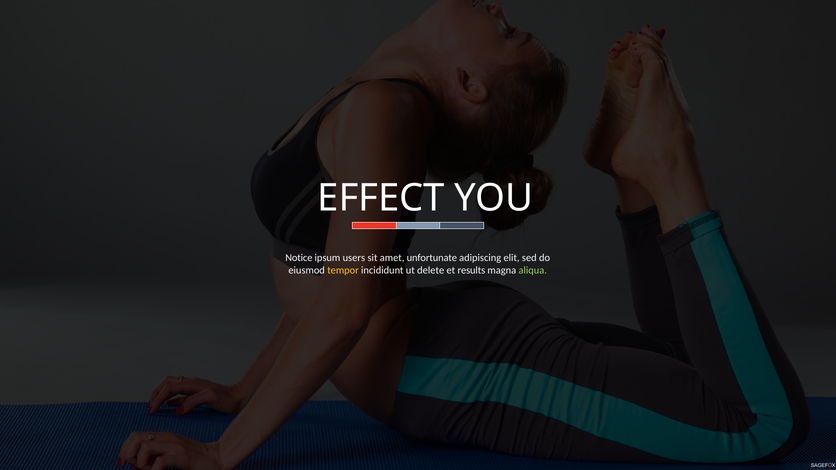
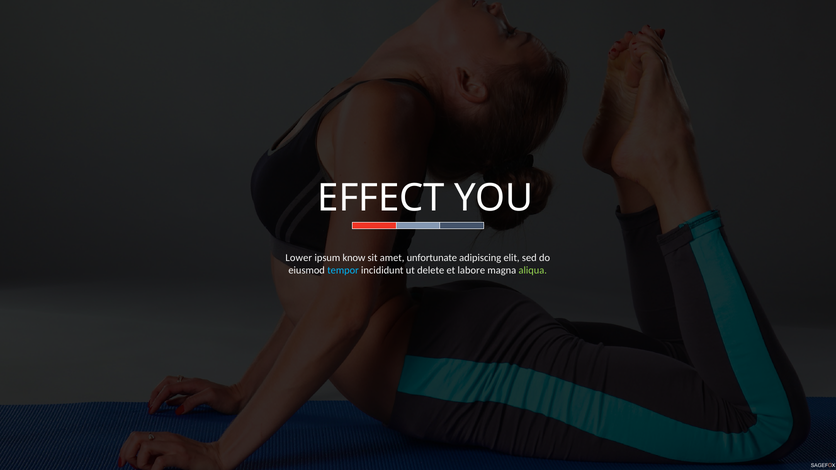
Notice: Notice -> Lower
users: users -> know
tempor colour: yellow -> light blue
results: results -> labore
